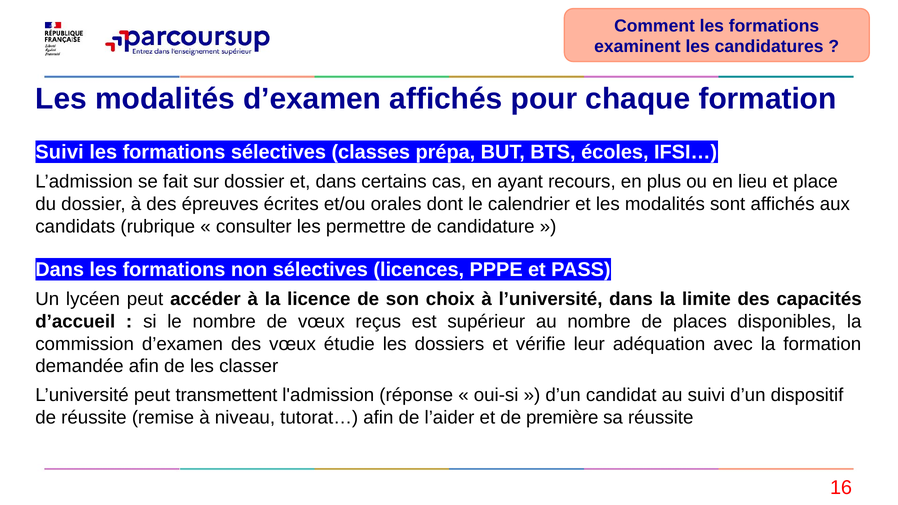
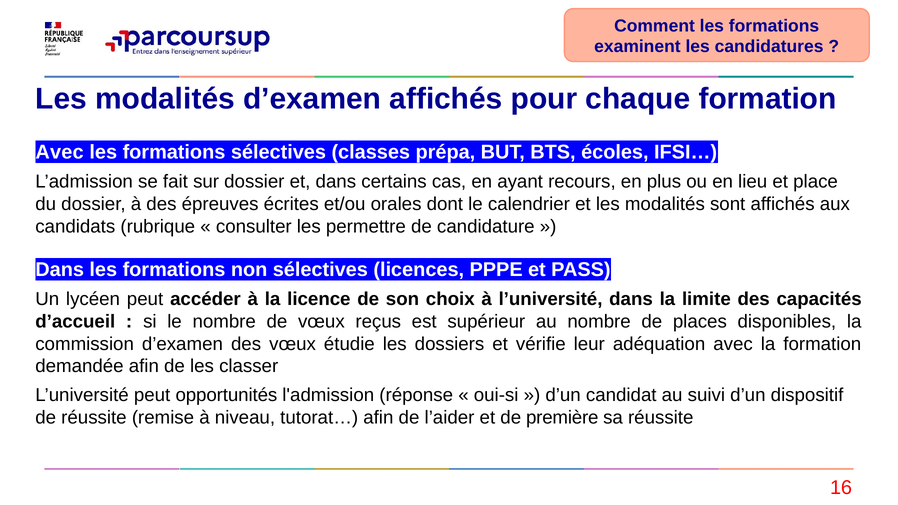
Suivi at (60, 152): Suivi -> Avec
transmettent: transmettent -> opportunités
